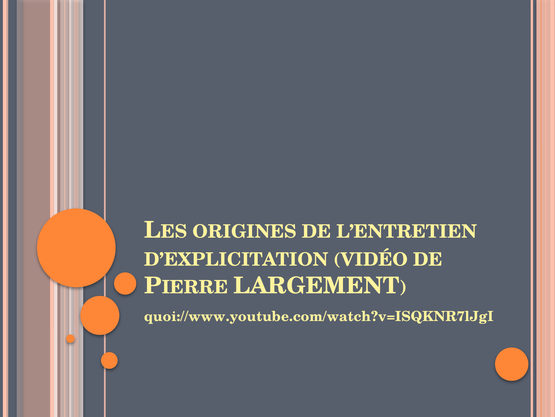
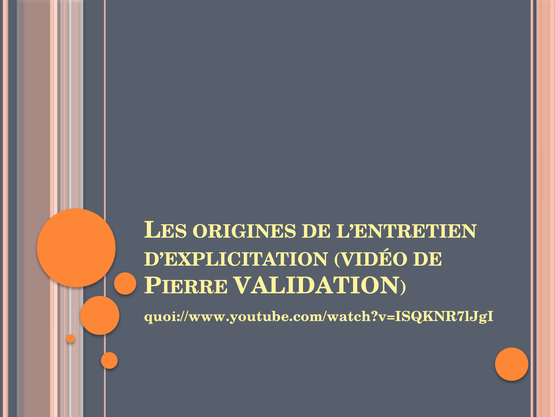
LARGEMENT: LARGEMENT -> VALIDATION
